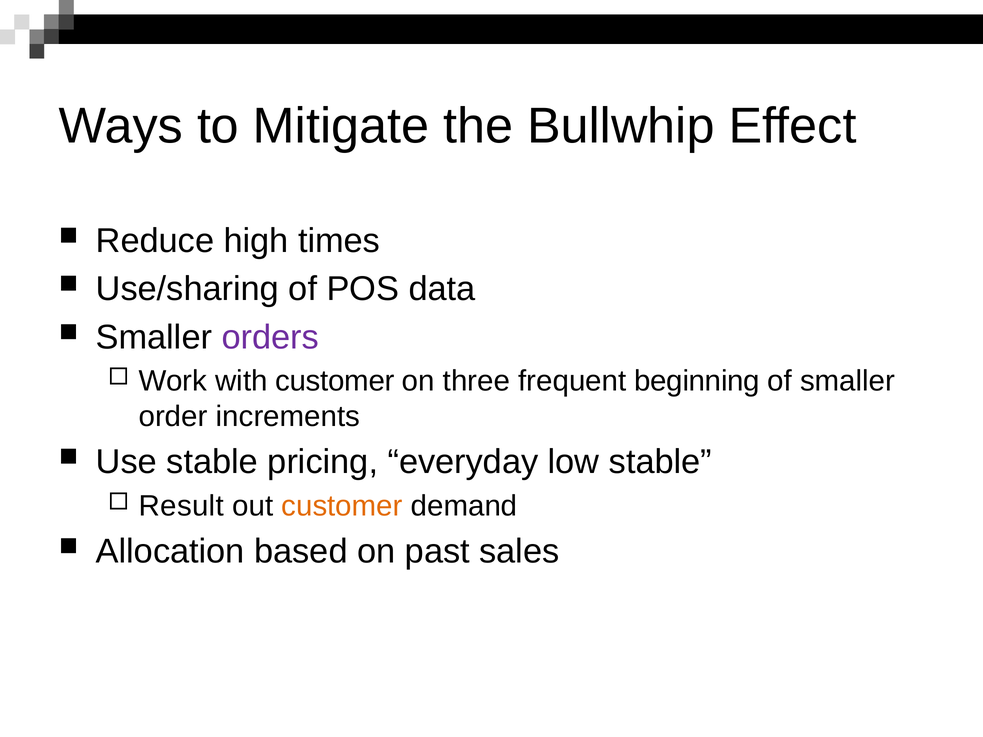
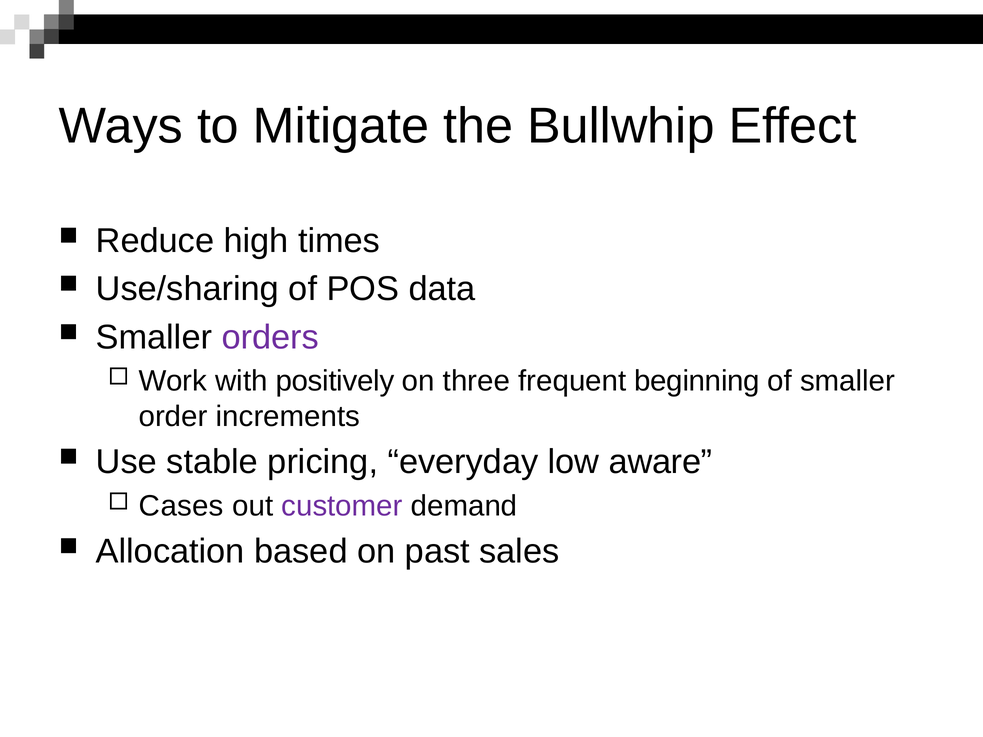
with customer: customer -> positively
low stable: stable -> aware
Result: Result -> Cases
customer at (342, 506) colour: orange -> purple
